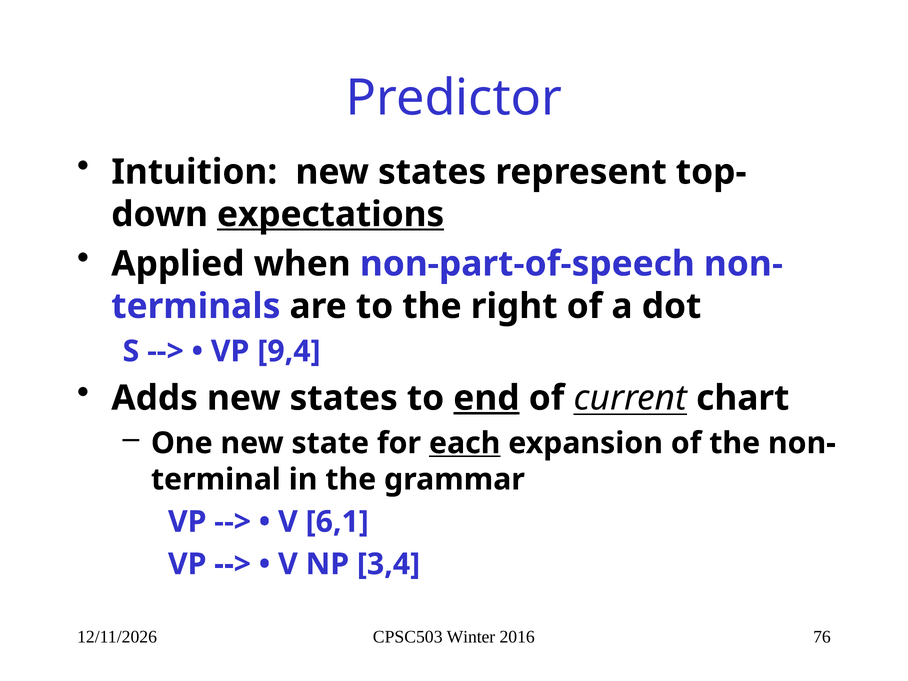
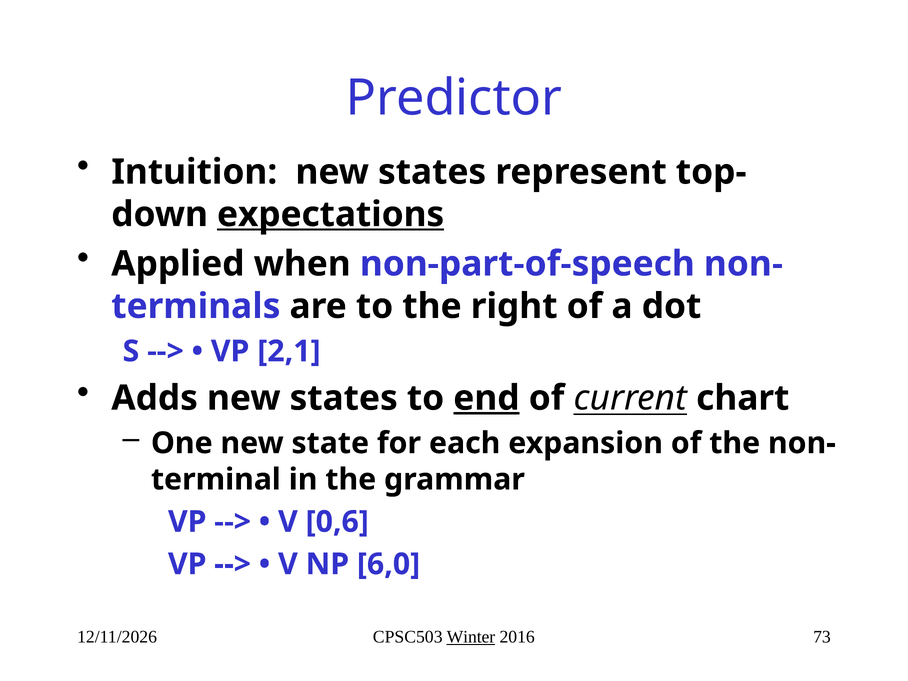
9,4: 9,4 -> 2,1
each underline: present -> none
6,1: 6,1 -> 0,6
3,4: 3,4 -> 6,0
Winter underline: none -> present
76: 76 -> 73
